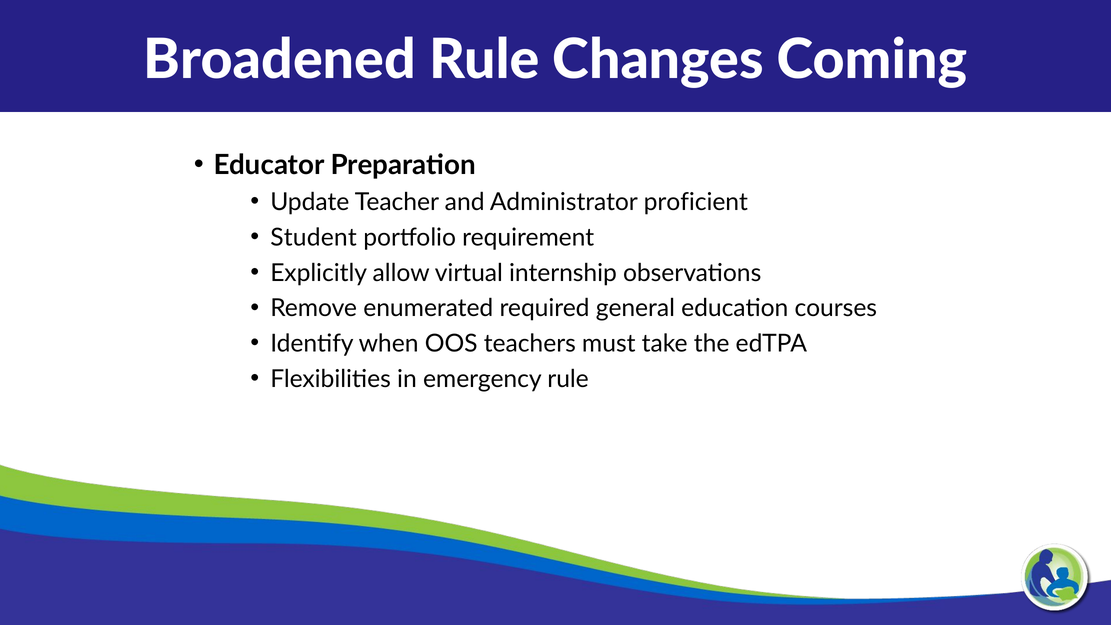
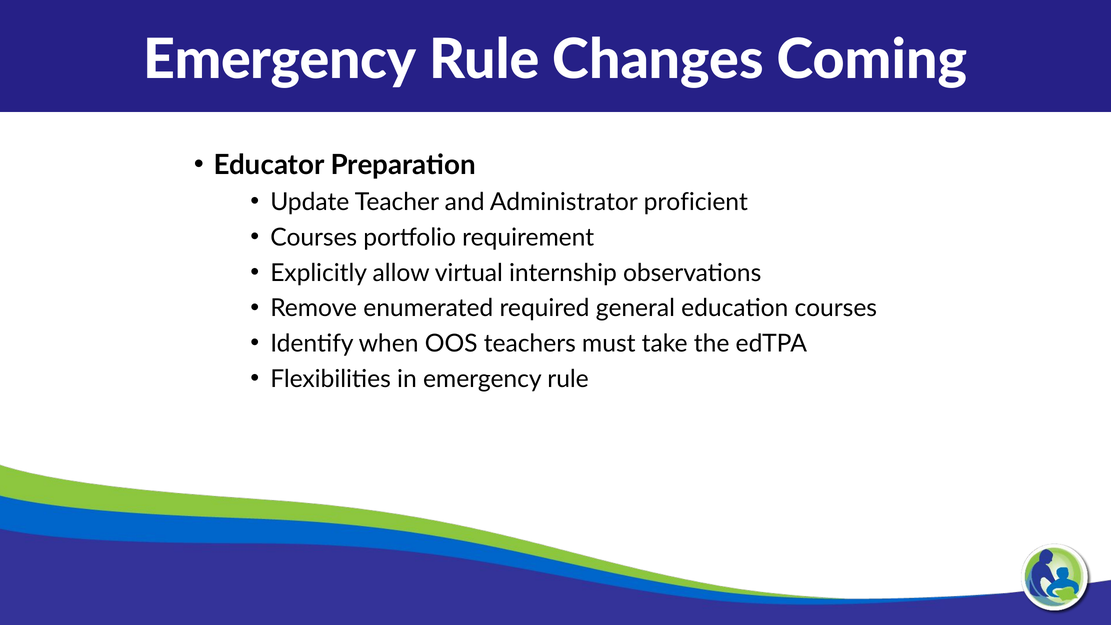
Broadened at (280, 60): Broadened -> Emergency
Student at (314, 238): Student -> Courses
